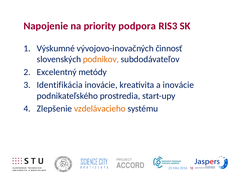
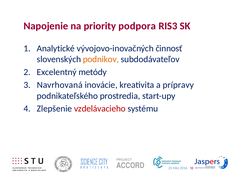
Výskumné: Výskumné -> Analytické
Identifikácia: Identifikácia -> Navrhovaná
a inovácie: inovácie -> prípravy
vzdelávacieho colour: orange -> red
